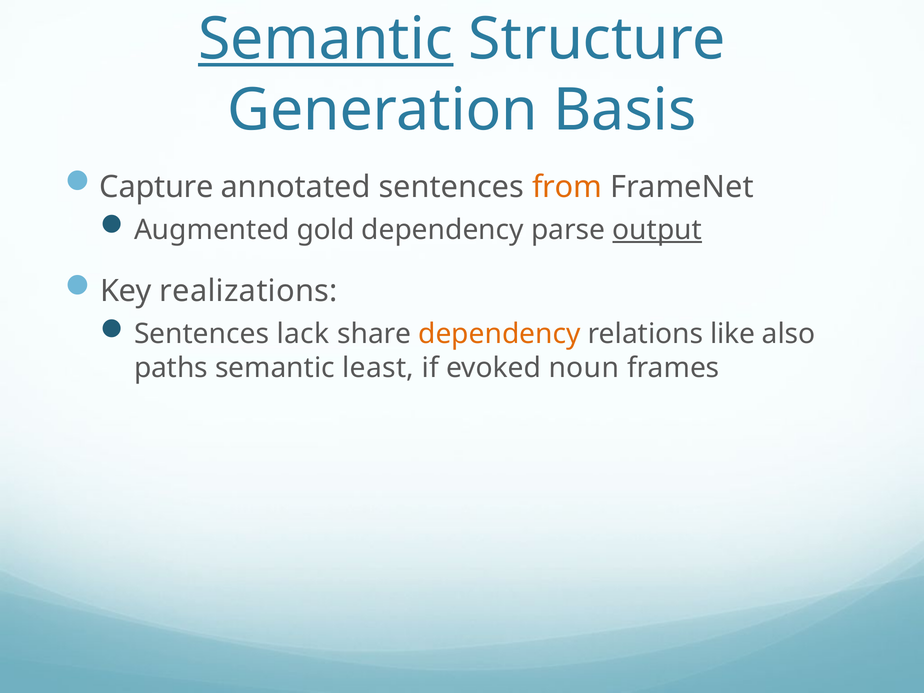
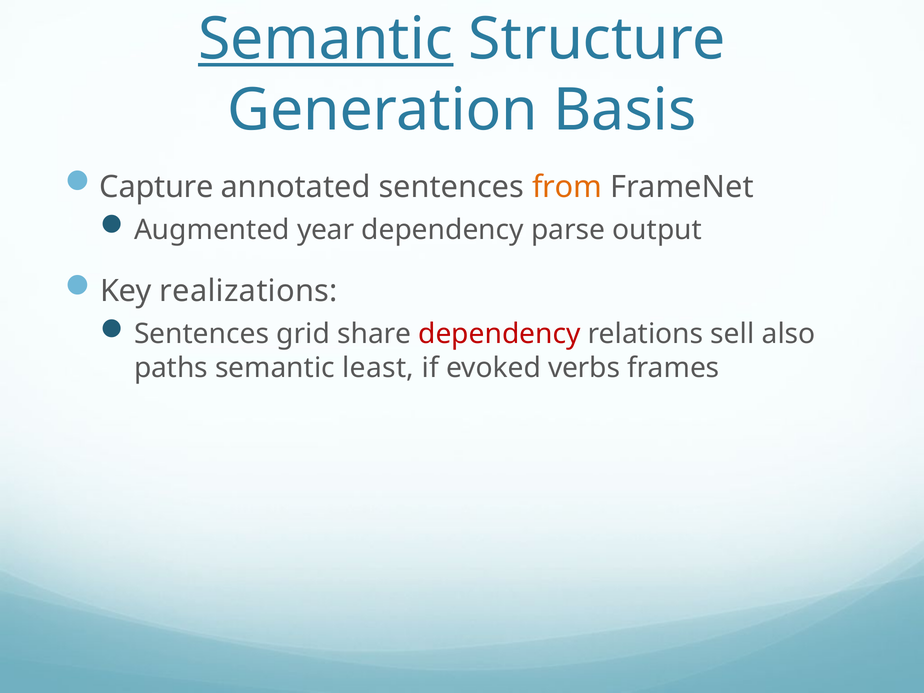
gold: gold -> year
output underline: present -> none
lack: lack -> grid
dependency at (499, 334) colour: orange -> red
like: like -> sell
noun: noun -> verbs
